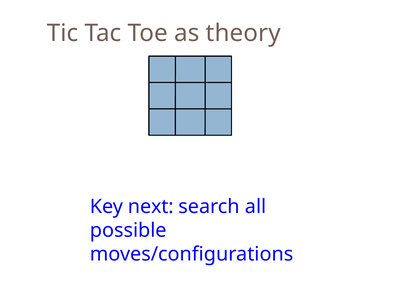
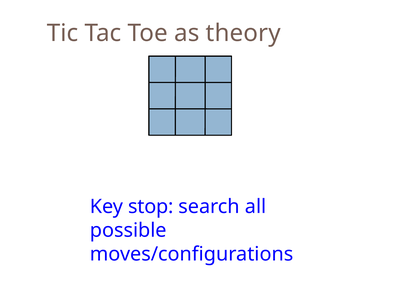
next: next -> stop
